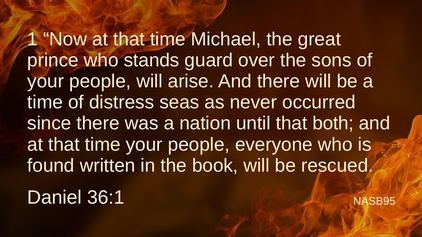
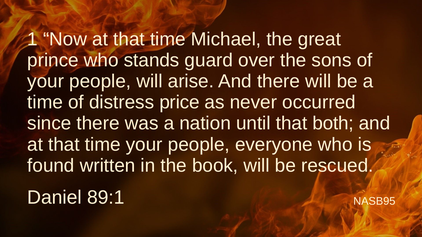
seas: seas -> price
36:1: 36:1 -> 89:1
